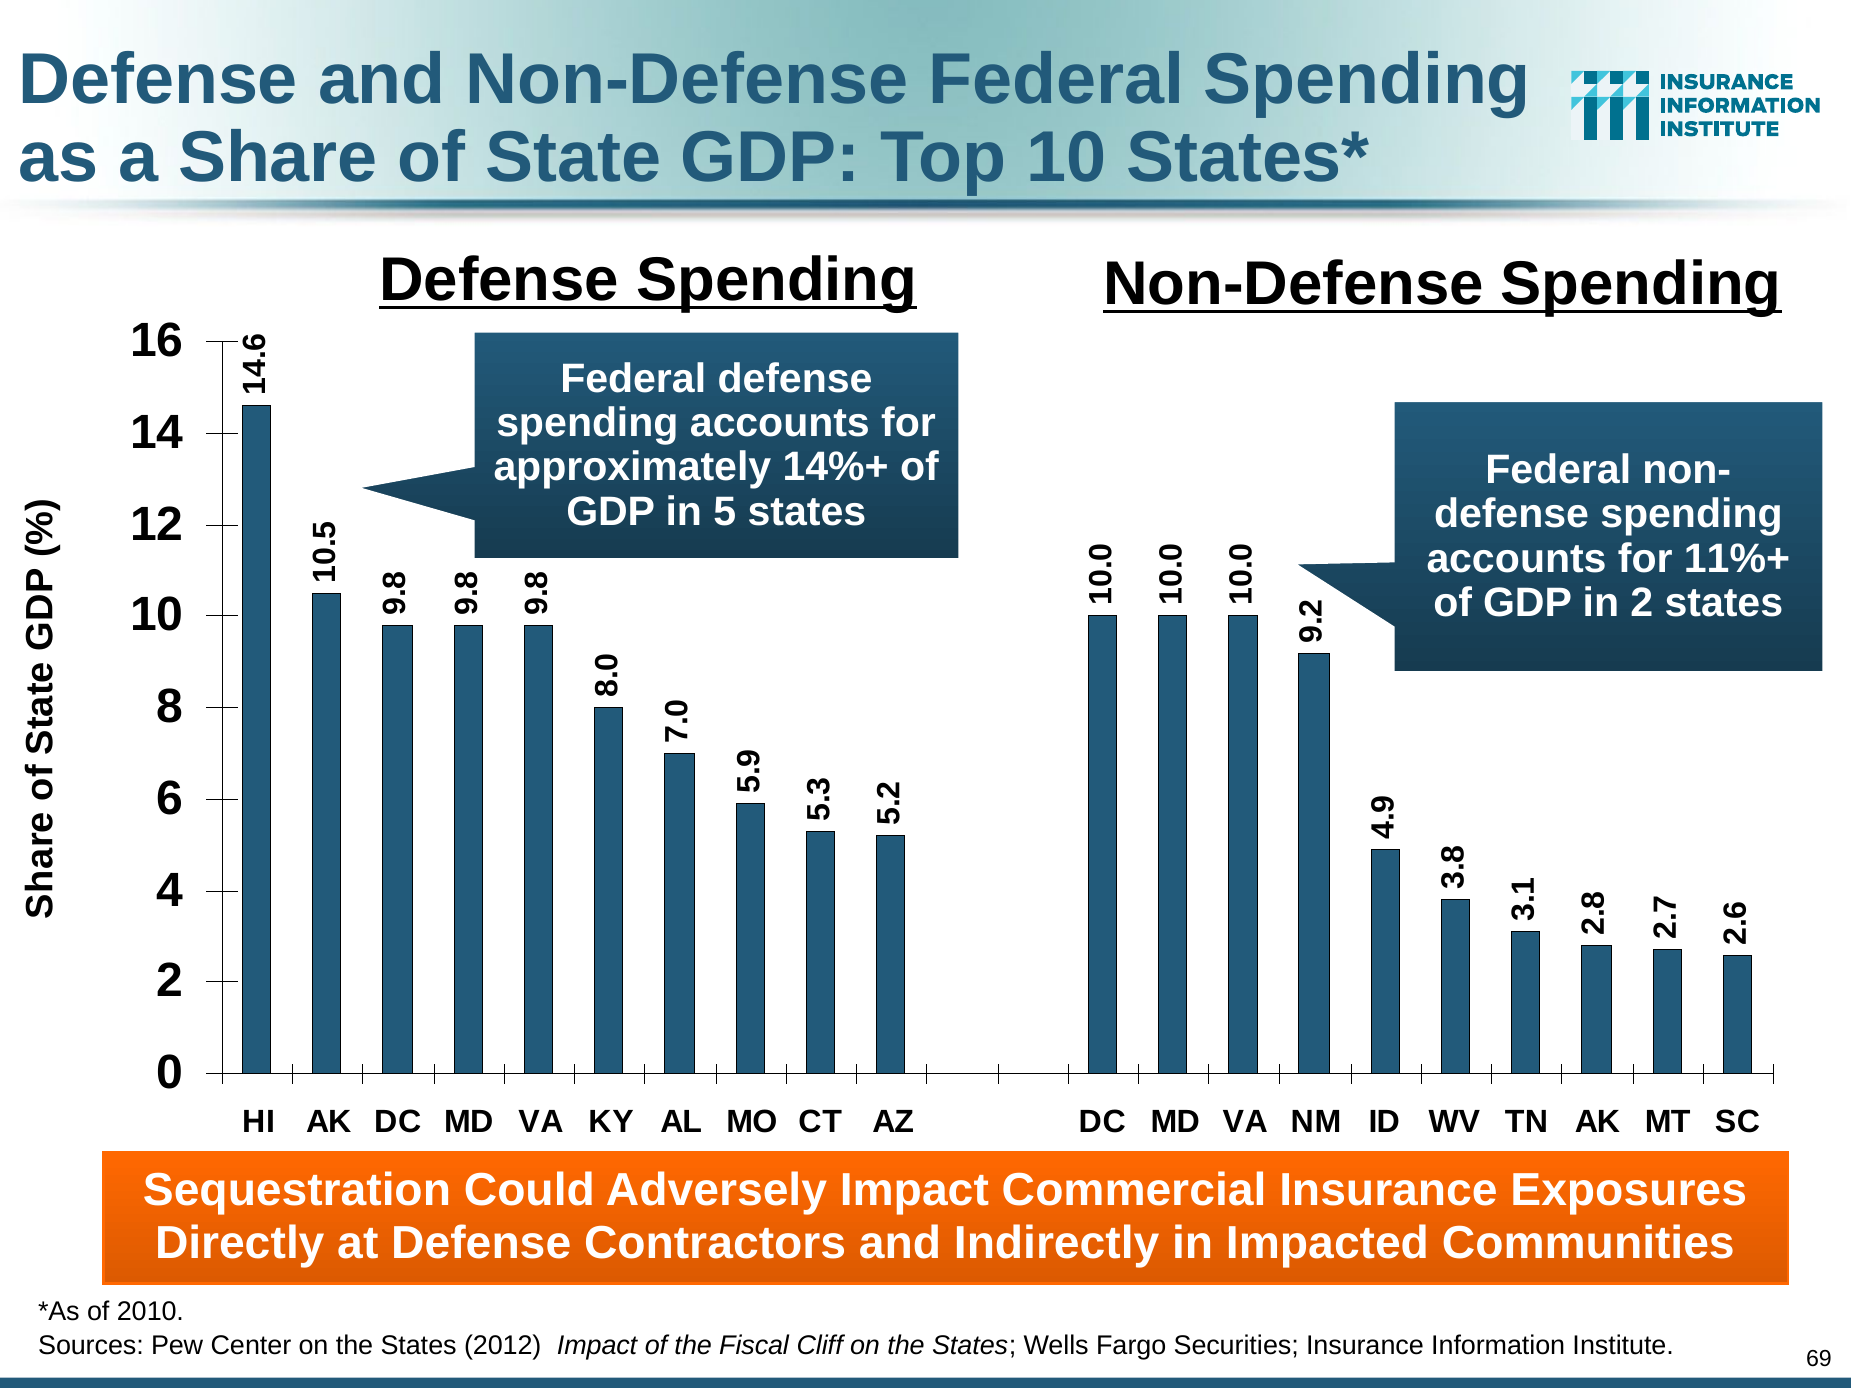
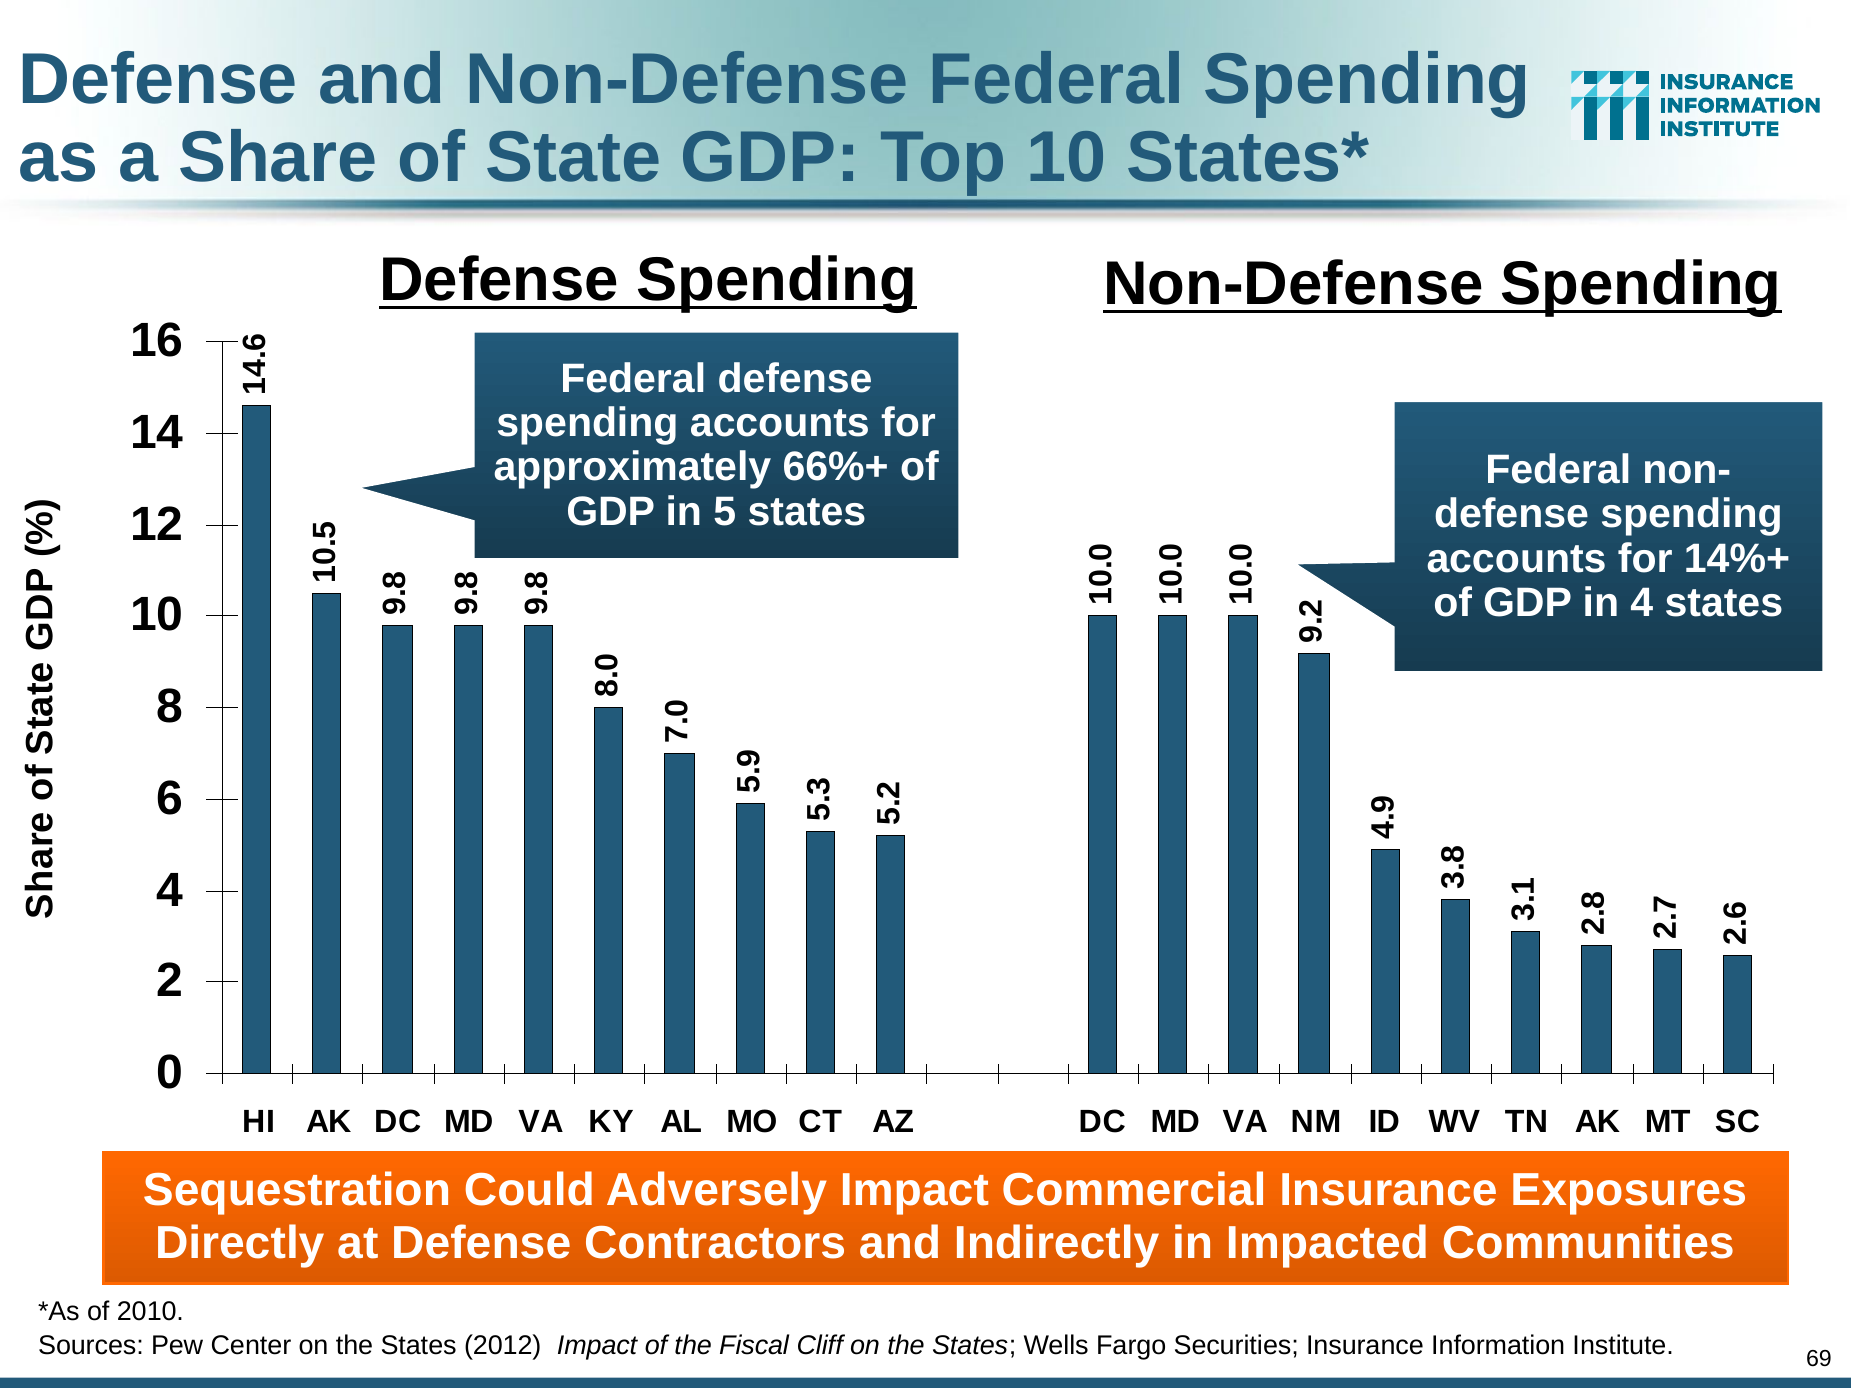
14%+: 14%+ -> 66%+
11%+: 11%+ -> 14%+
in 2: 2 -> 4
